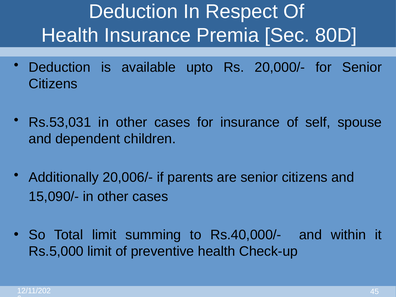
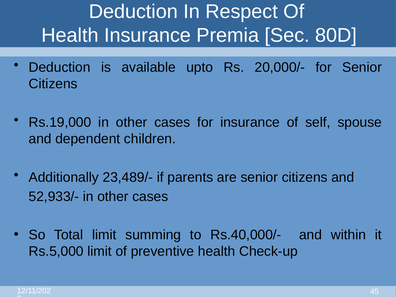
Rs.53,031: Rs.53,031 -> Rs.19,000
20,006/-: 20,006/- -> 23,489/-
15,090/-: 15,090/- -> 52,933/-
